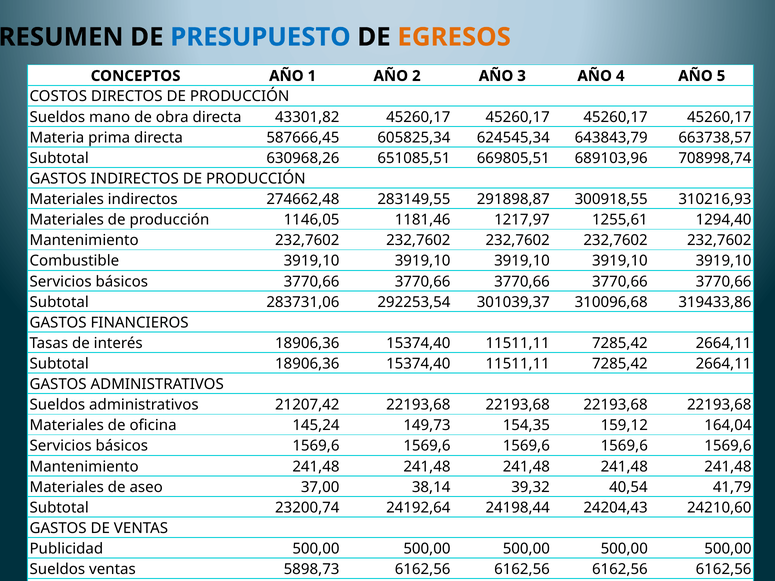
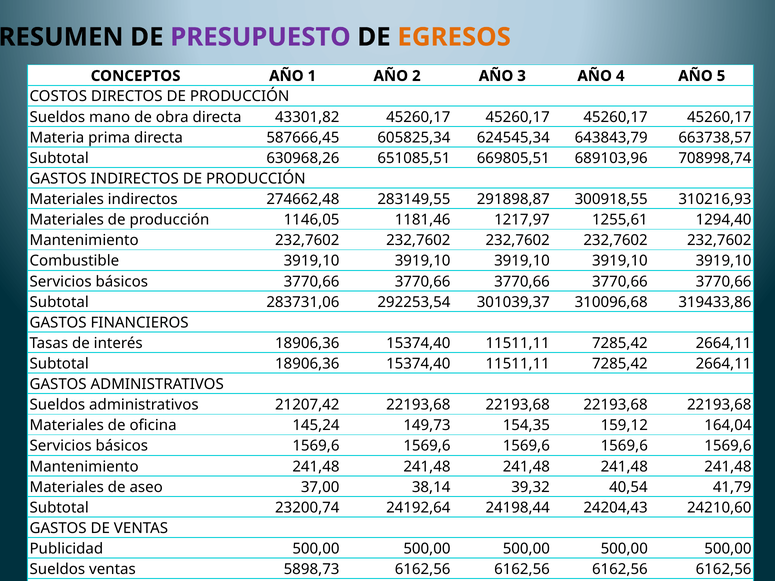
PRESUPUESTO colour: blue -> purple
